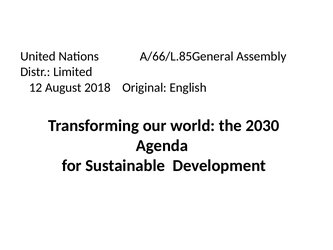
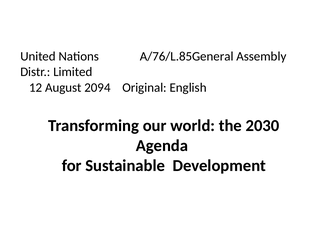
A/66/L.85General: A/66/L.85General -> A/76/L.85General
2018: 2018 -> 2094
